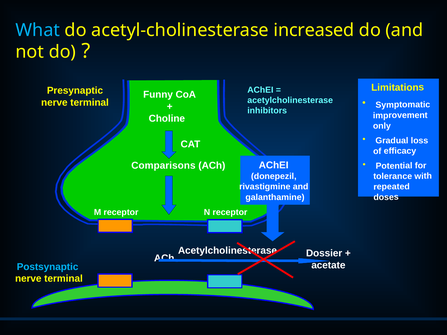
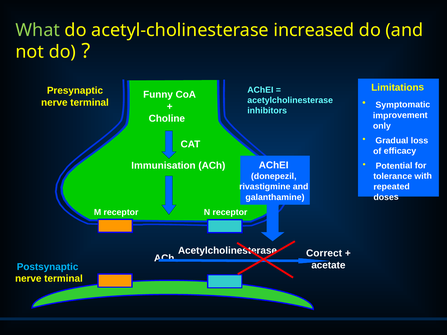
What colour: light blue -> light green
Comparisons: Comparisons -> Immunisation
Dossier: Dossier -> Correct
